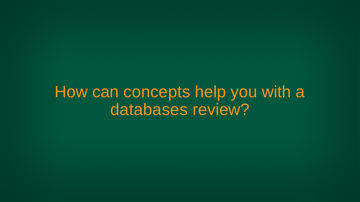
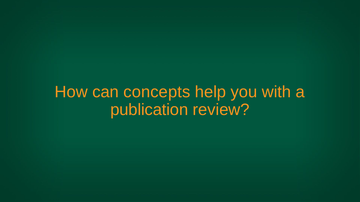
databases: databases -> publication
